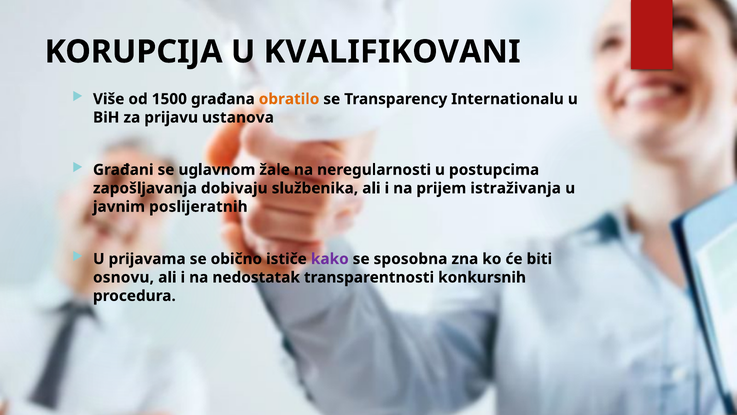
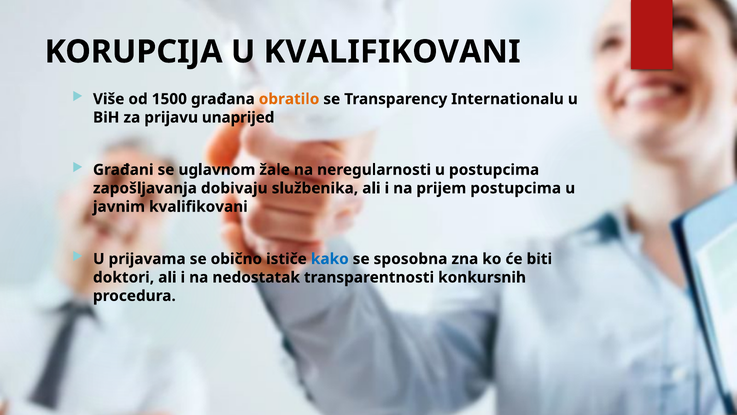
ustanova: ustanova -> unaprijed
prijem istraživanja: istraživanja -> postupcima
javnim poslijeratnih: poslijeratnih -> kvalifikovani
kako colour: purple -> blue
osnovu: osnovu -> doktori
